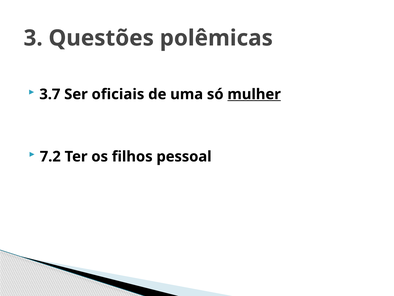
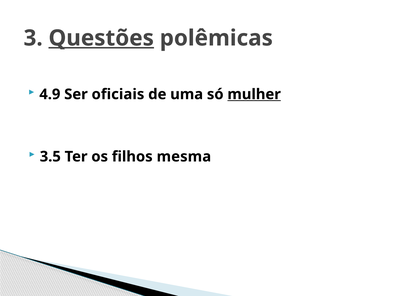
Questões underline: none -> present
3.7: 3.7 -> 4.9
7.2: 7.2 -> 3.5
pessoal: pessoal -> mesma
